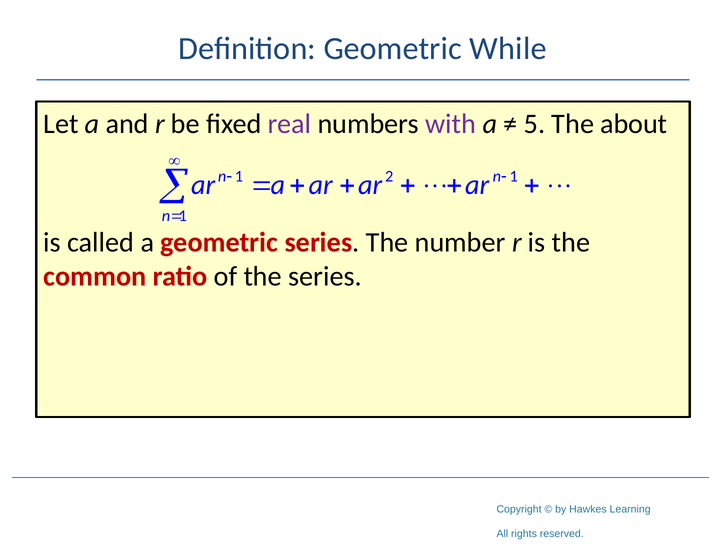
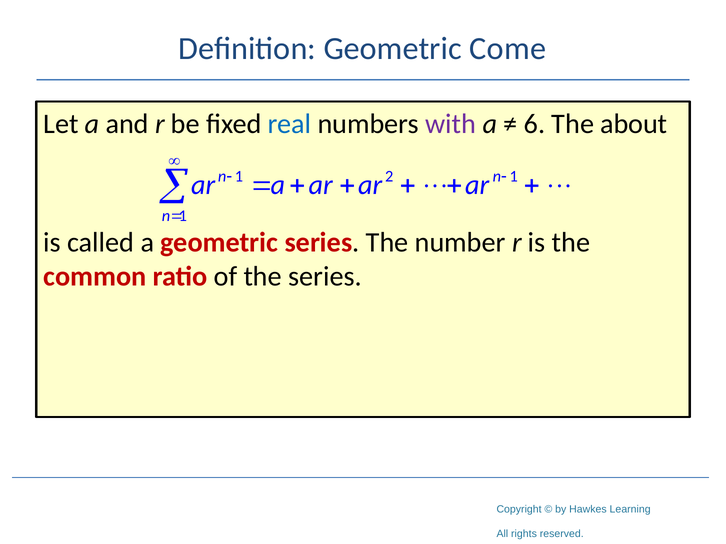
While: While -> Come
real colour: purple -> blue
5: 5 -> 6
